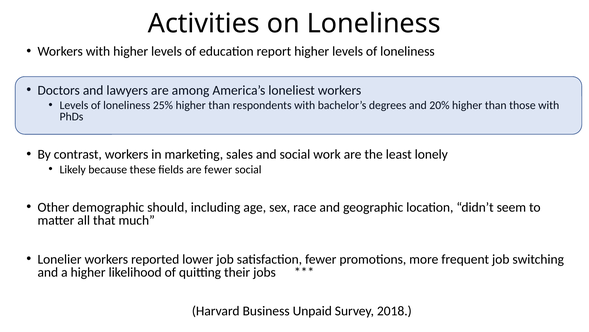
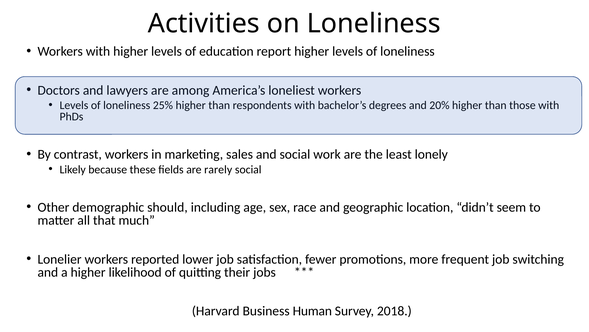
are fewer: fewer -> rarely
Unpaid: Unpaid -> Human
